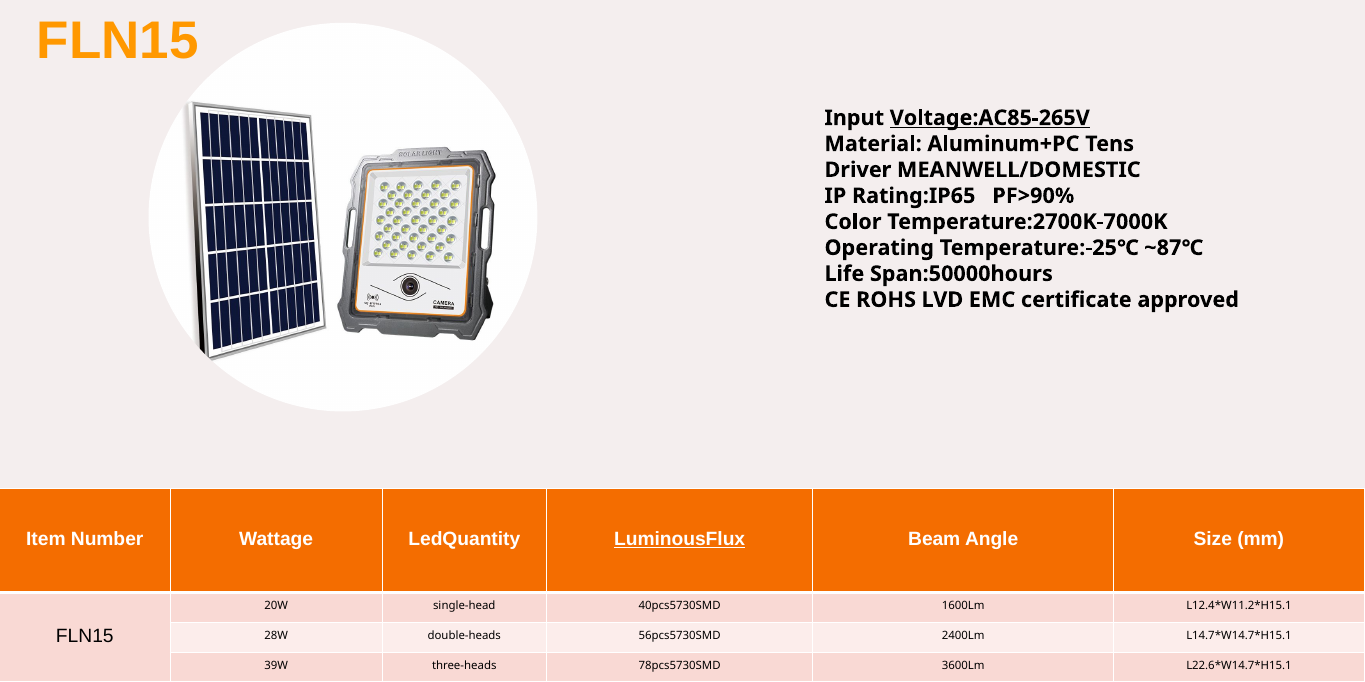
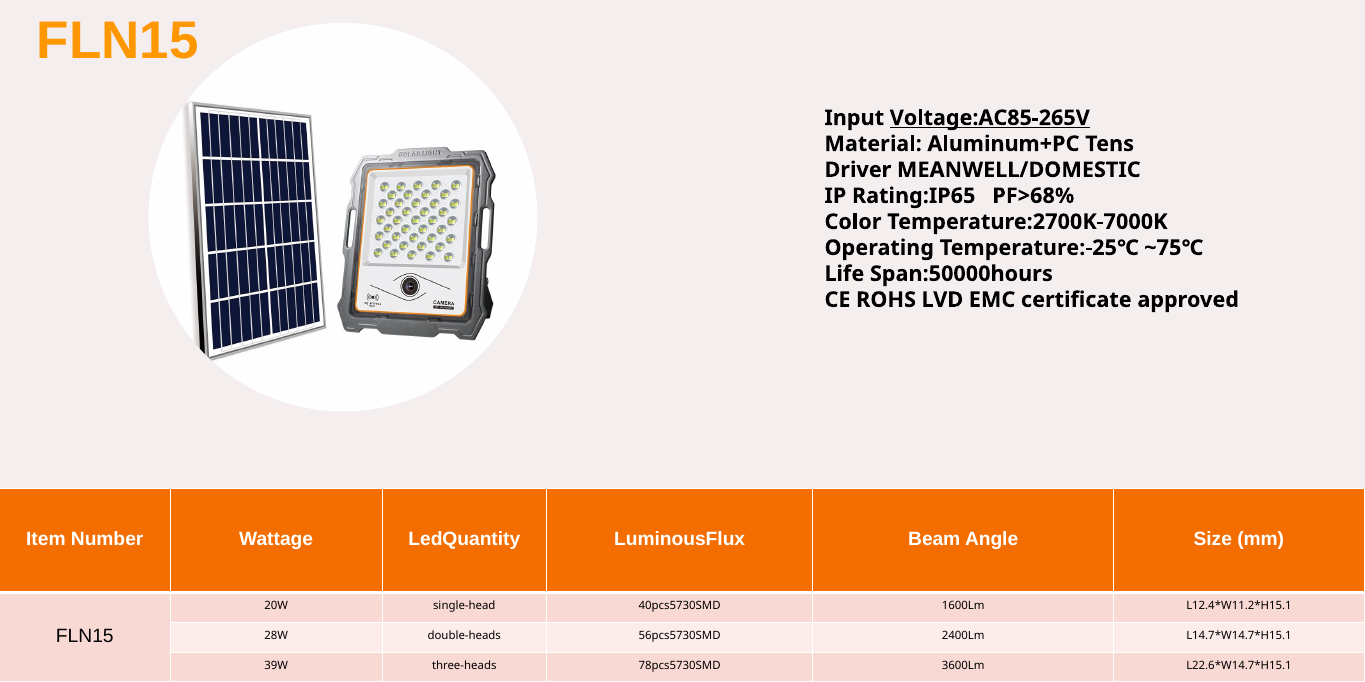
PF>90%: PF>90% -> PF>68%
~87℃: ~87℃ -> ~75℃
LuminousFlux underline: present -> none
